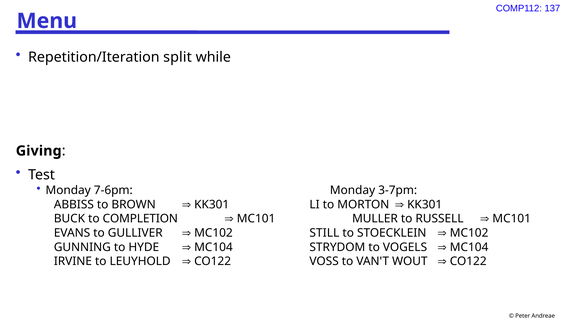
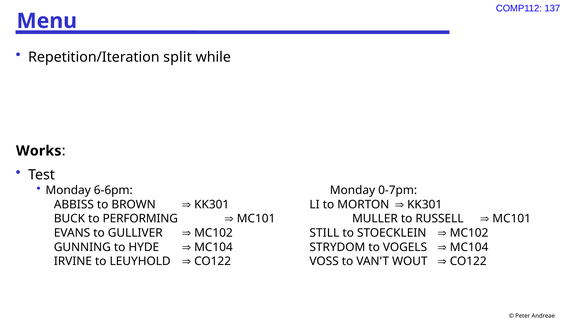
Giving: Giving -> Works
7-6pm: 7-6pm -> 6-6pm
3-7pm: 3-7pm -> 0-7pm
COMPLETION: COMPLETION -> PERFORMING
